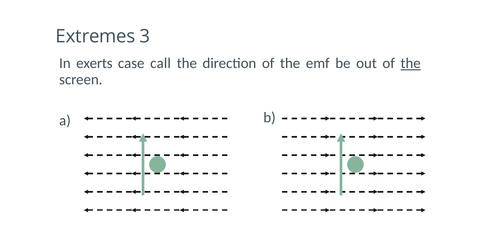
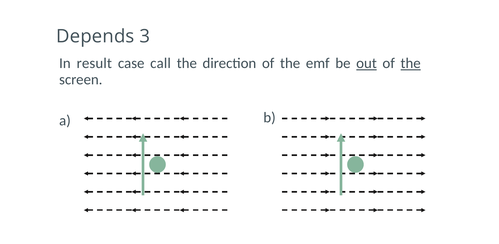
Extremes: Extremes -> Depends
exerts: exerts -> result
out underline: none -> present
